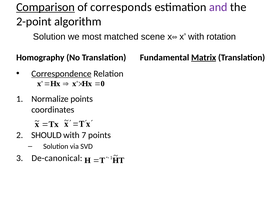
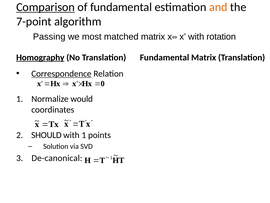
of corresponds: corresponds -> fundamental
and colour: purple -> orange
2-point: 2-point -> 7-point
Solution at (49, 37): Solution -> Passing
matched scene: scene -> matrix
Homography underline: none -> present
Matrix at (204, 57) underline: present -> none
Normalize points: points -> would
with 7: 7 -> 1
